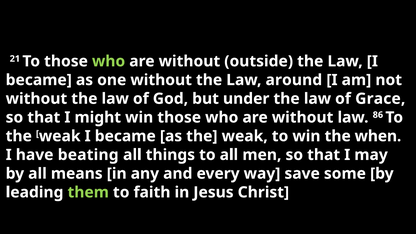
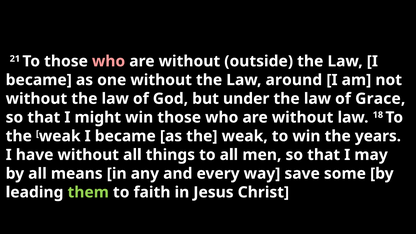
who at (109, 61) colour: light green -> pink
86: 86 -> 18
when: when -> years
have beating: beating -> without
